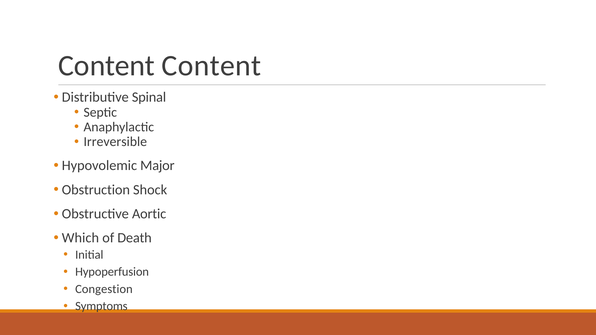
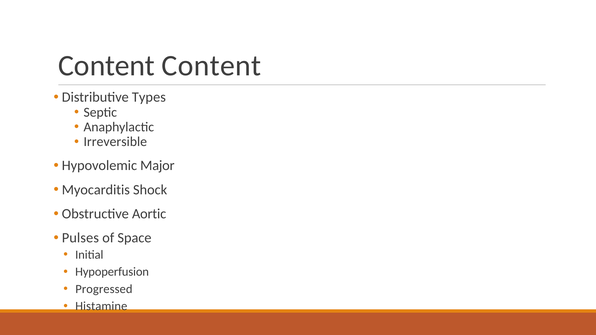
Spinal: Spinal -> Types
Obstruction: Obstruction -> Myocarditis
Which: Which -> Pulses
Death: Death -> Space
Congestion: Congestion -> Progressed
Symptoms: Symptoms -> Histamine
